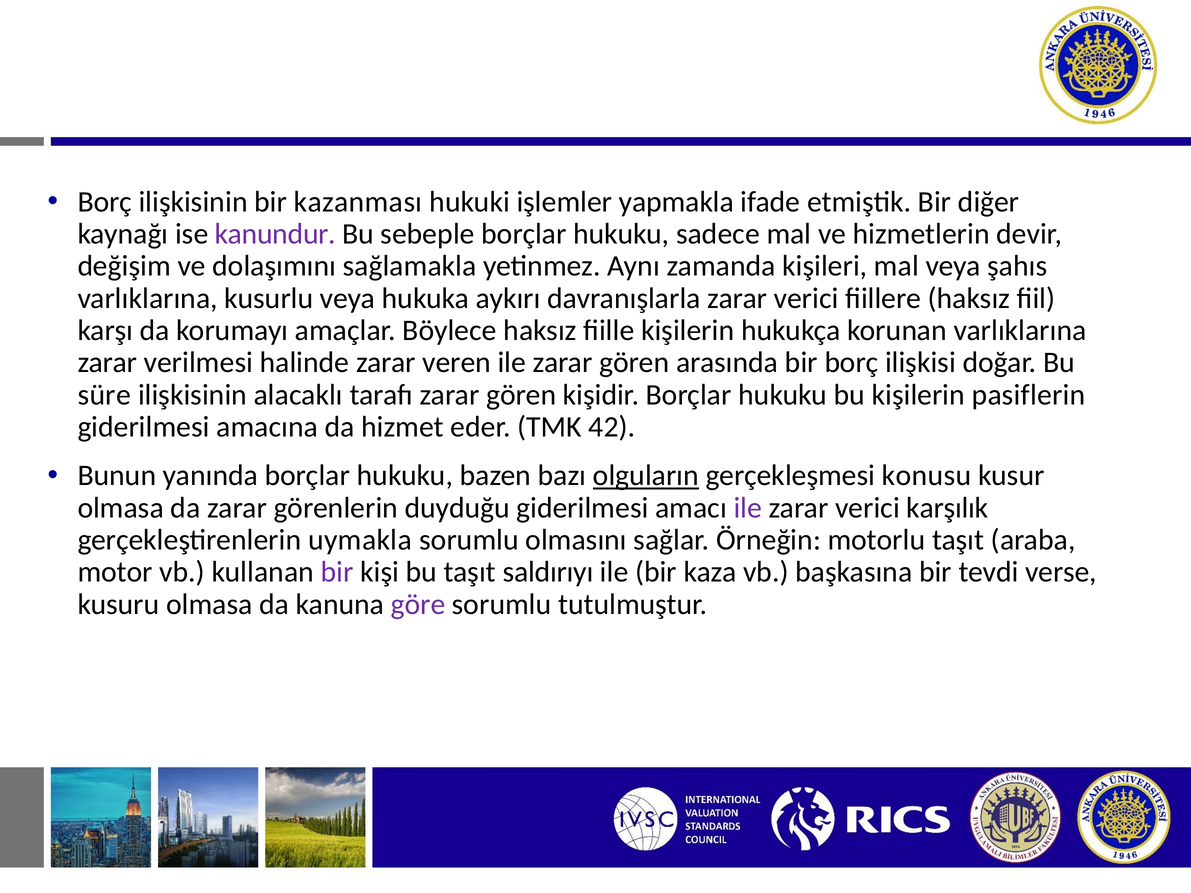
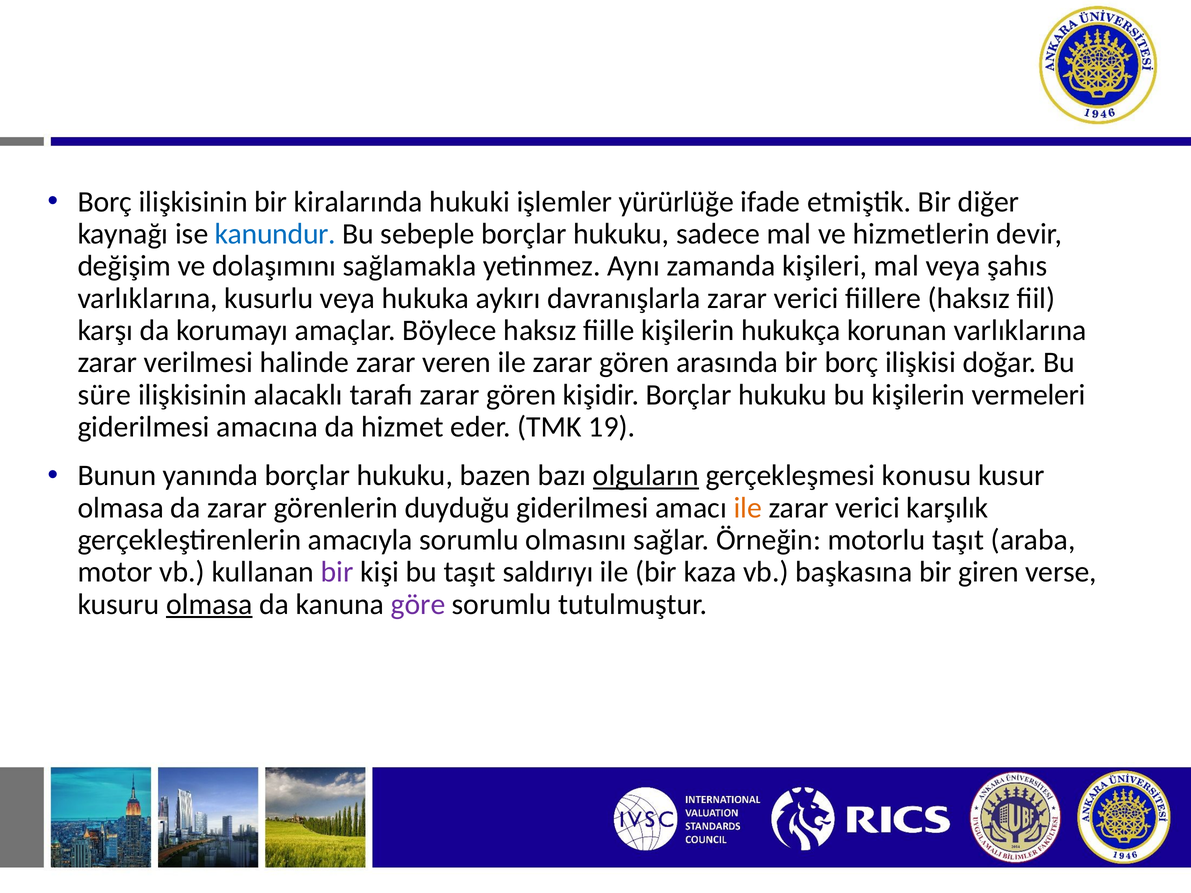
kazanması: kazanması -> kiralarında
yapmakla: yapmakla -> yürürlüğe
kanundur colour: purple -> blue
pasiflerin: pasiflerin -> vermeleri
42: 42 -> 19
ile at (748, 508) colour: purple -> orange
uymakla: uymakla -> amacıyla
tevdi: tevdi -> giren
olmasa at (209, 604) underline: none -> present
